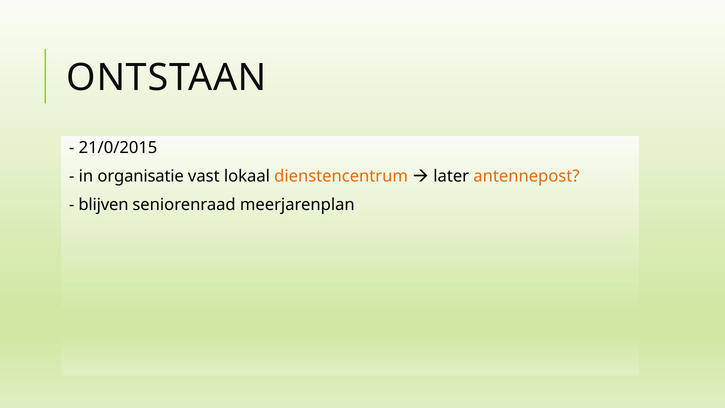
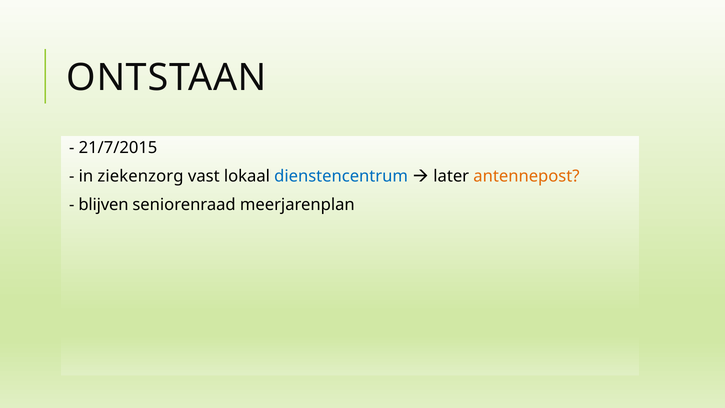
21/0/2015: 21/0/2015 -> 21/7/2015
organisatie: organisatie -> ziekenzorg
dienstencentrum colour: orange -> blue
